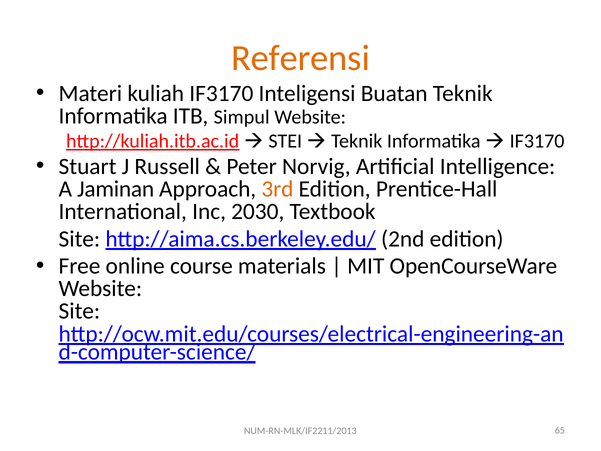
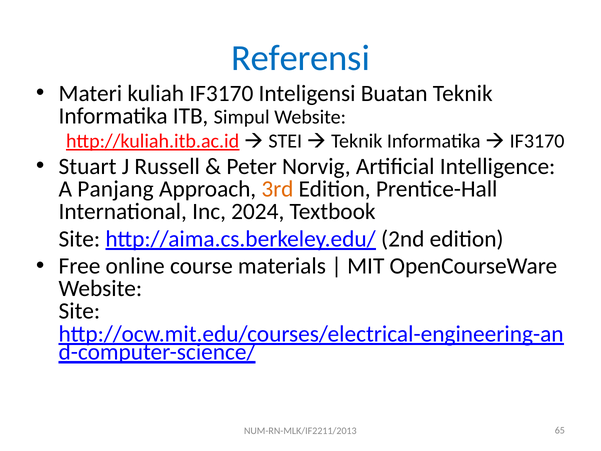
Referensi colour: orange -> blue
Jaminan: Jaminan -> Panjang
2030: 2030 -> 2024
